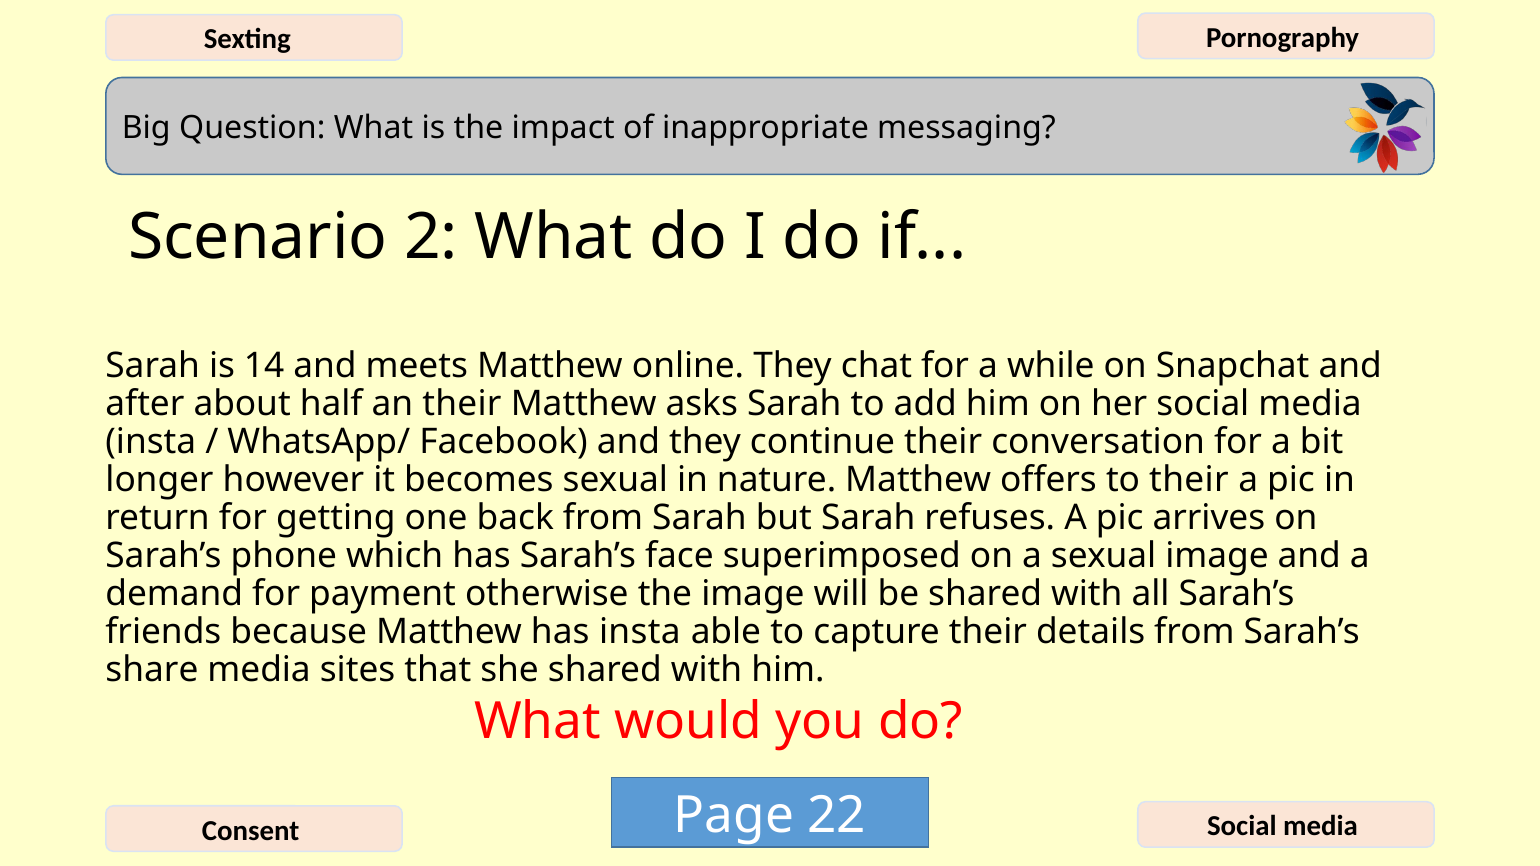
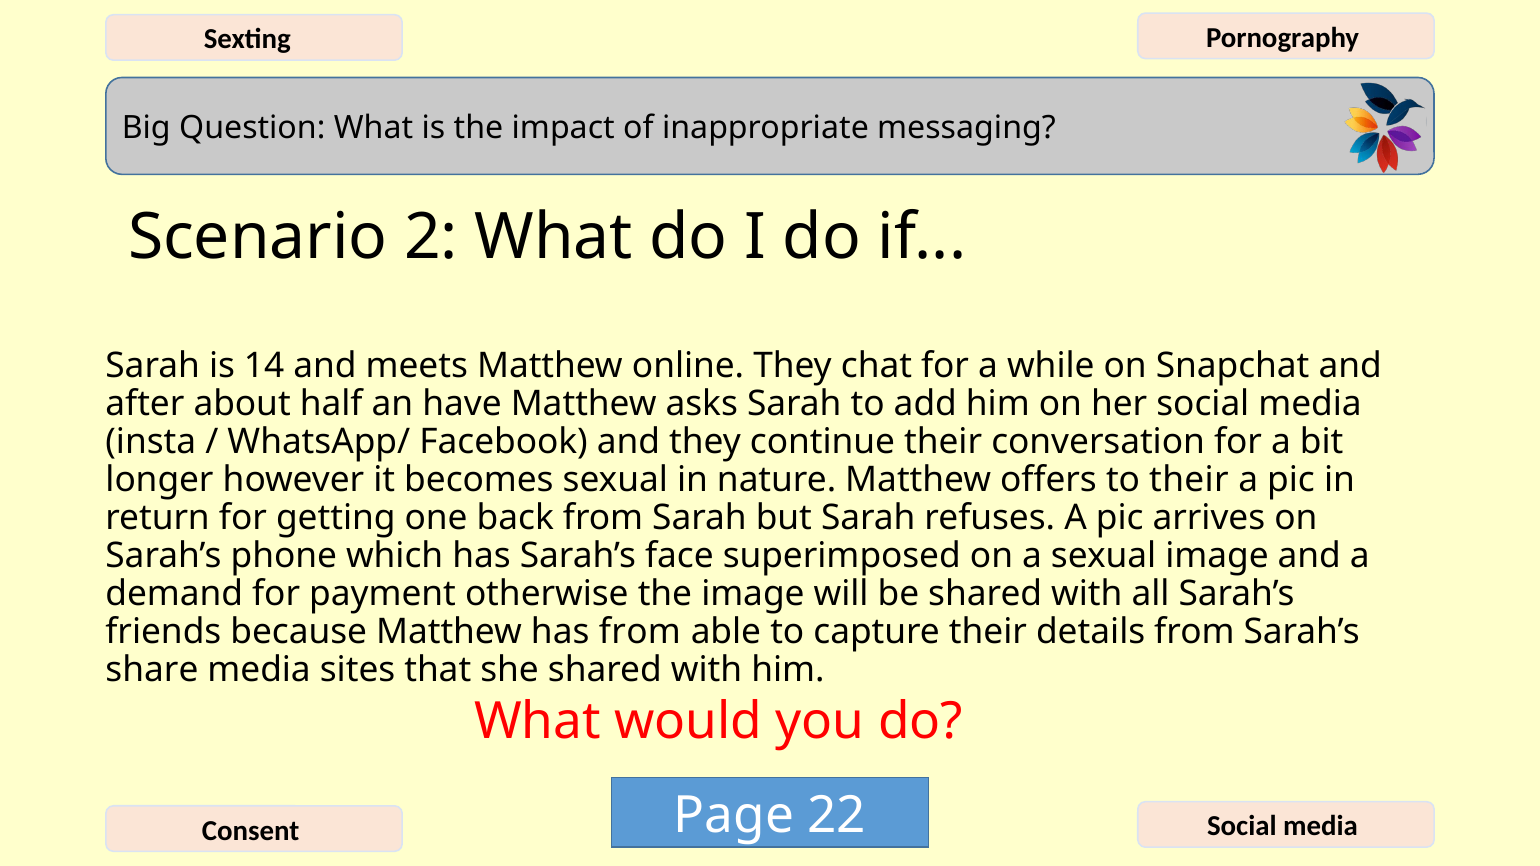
an their: their -> have
has insta: insta -> from
